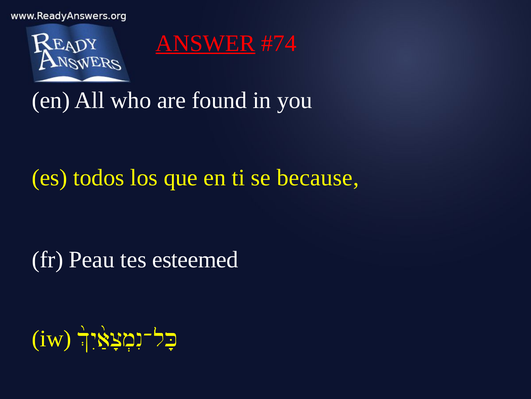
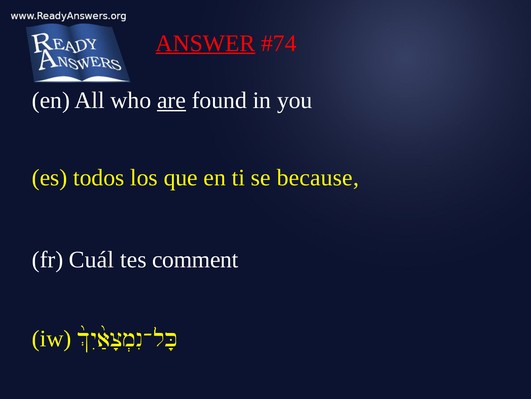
are underline: none -> present
Peau: Peau -> Cuál
esteemed: esteemed -> comment
